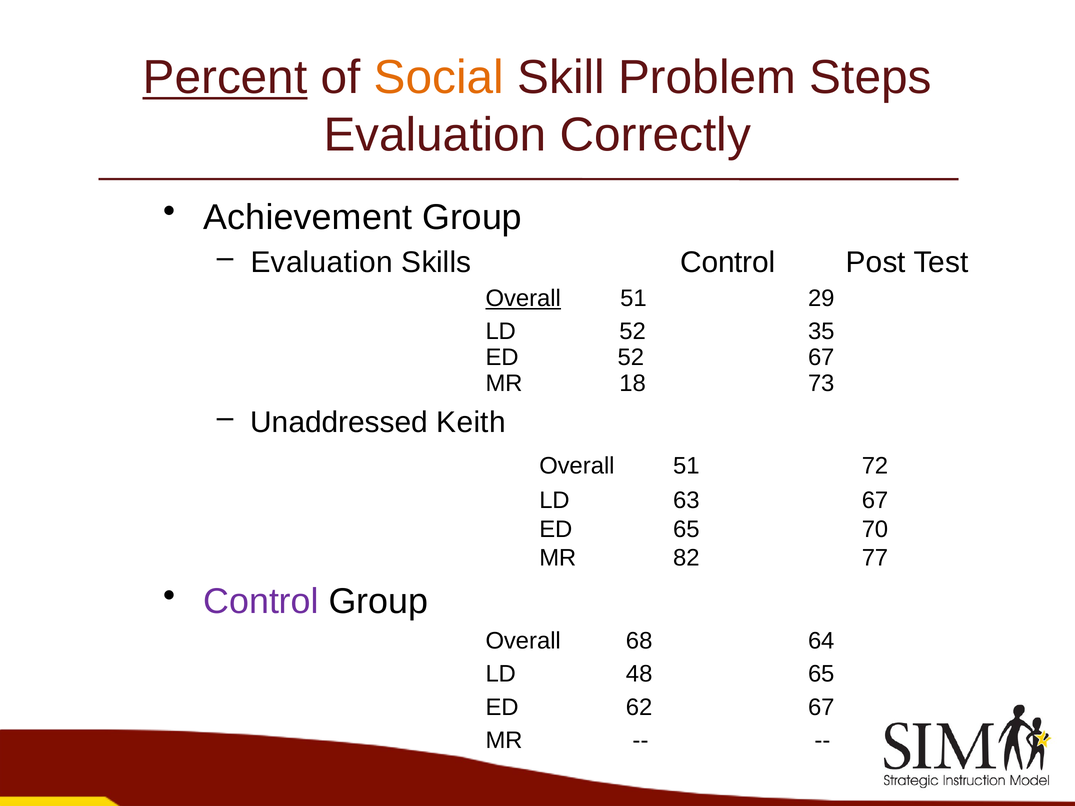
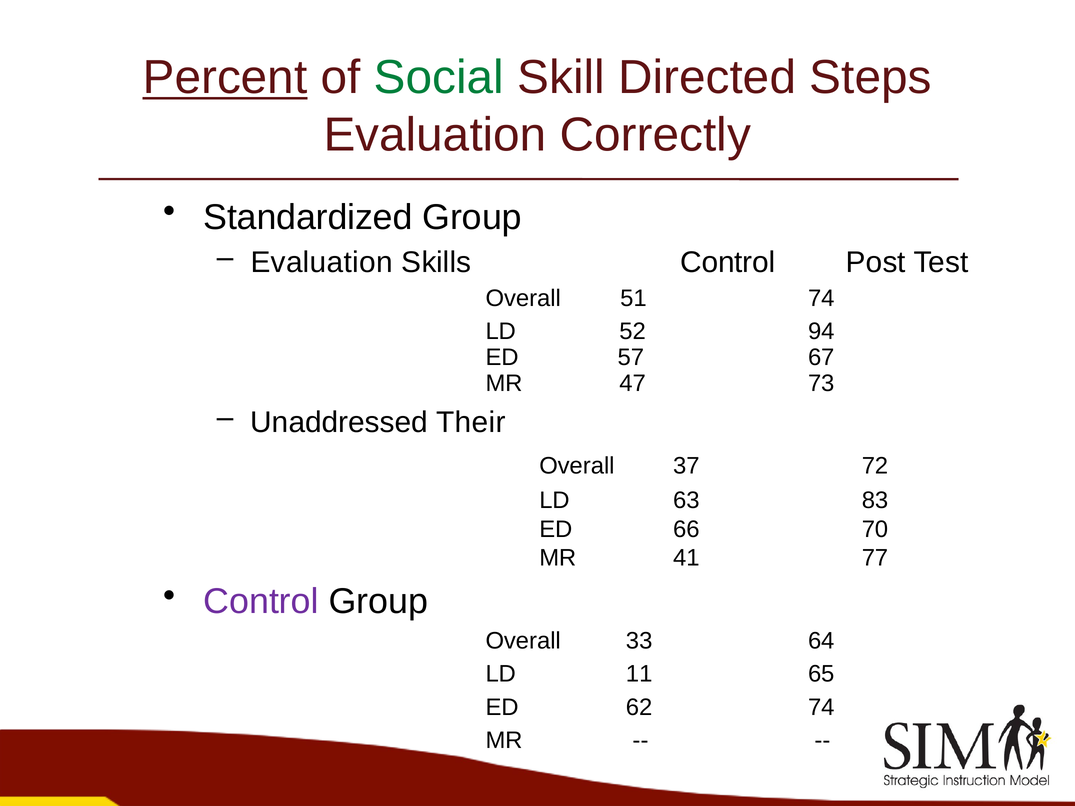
Social colour: orange -> green
Problem: Problem -> Directed
Achievement: Achievement -> Standardized
Overall at (523, 298) underline: present -> none
51 29: 29 -> 74
35: 35 -> 94
ED 52: 52 -> 57
18: 18 -> 47
Keith: Keith -> Their
51 at (686, 466): 51 -> 37
63 67: 67 -> 83
ED 65: 65 -> 66
82: 82 -> 41
68: 68 -> 33
48: 48 -> 11
62 67: 67 -> 74
